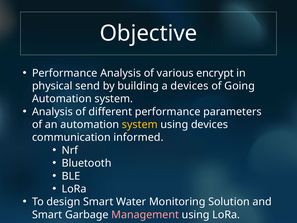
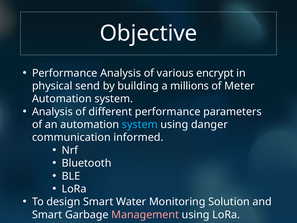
a devices: devices -> millions
Going: Going -> Meter
system at (140, 124) colour: yellow -> light blue
using devices: devices -> danger
